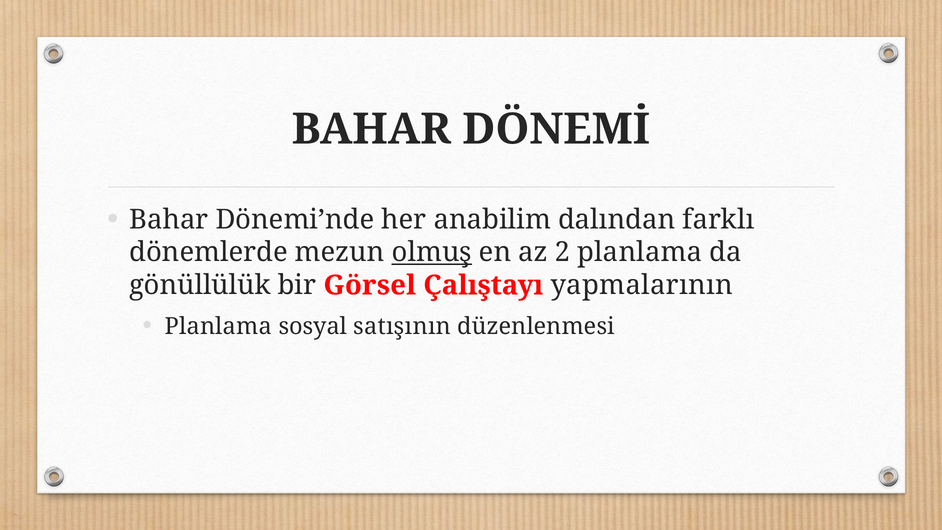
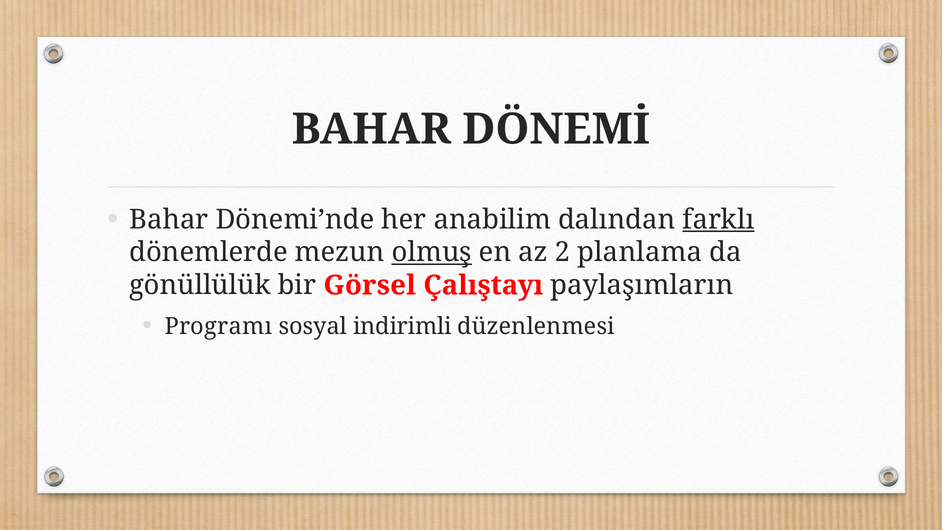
farklı underline: none -> present
yapmalarının: yapmalarının -> paylaşımların
Planlama at (218, 326): Planlama -> Programı
satışının: satışının -> indirimli
